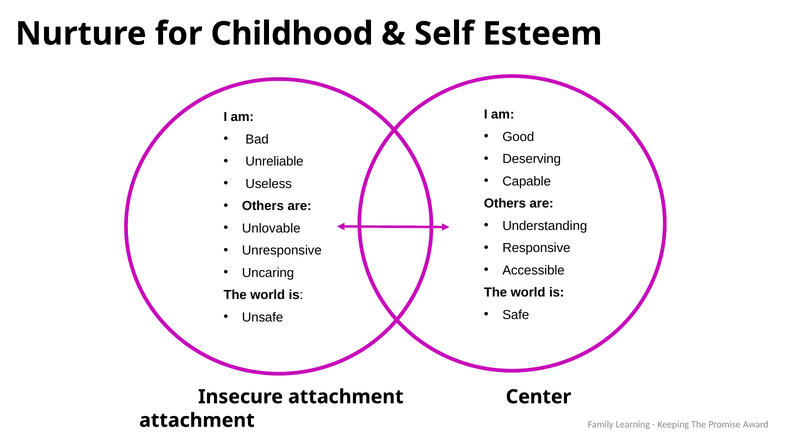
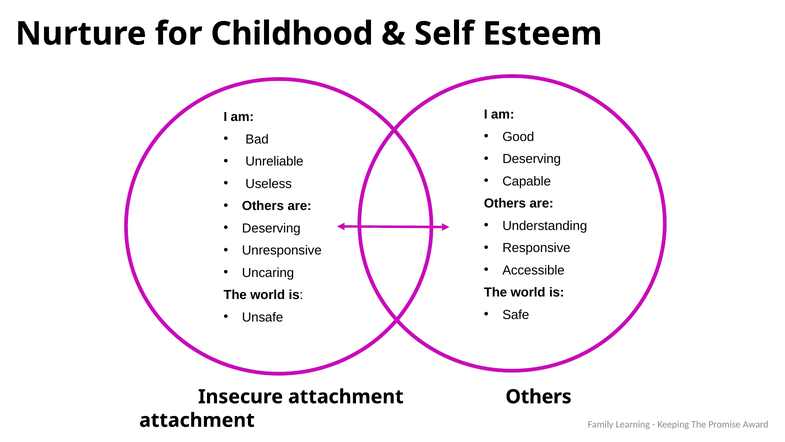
Unlovable at (271, 228): Unlovable -> Deserving
attachment Center: Center -> Others
